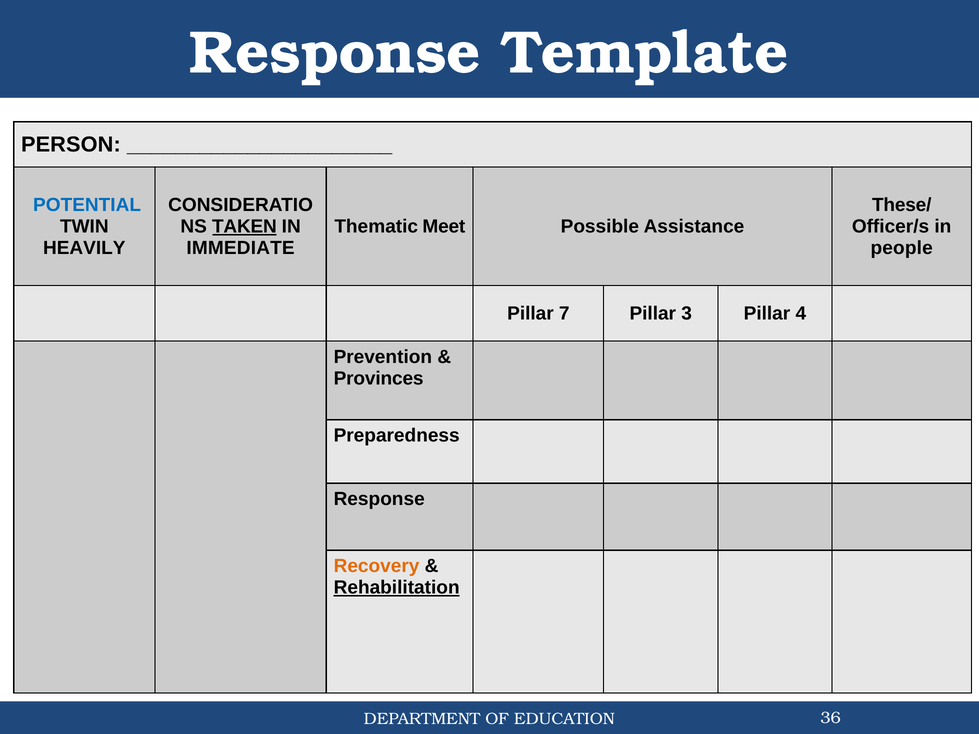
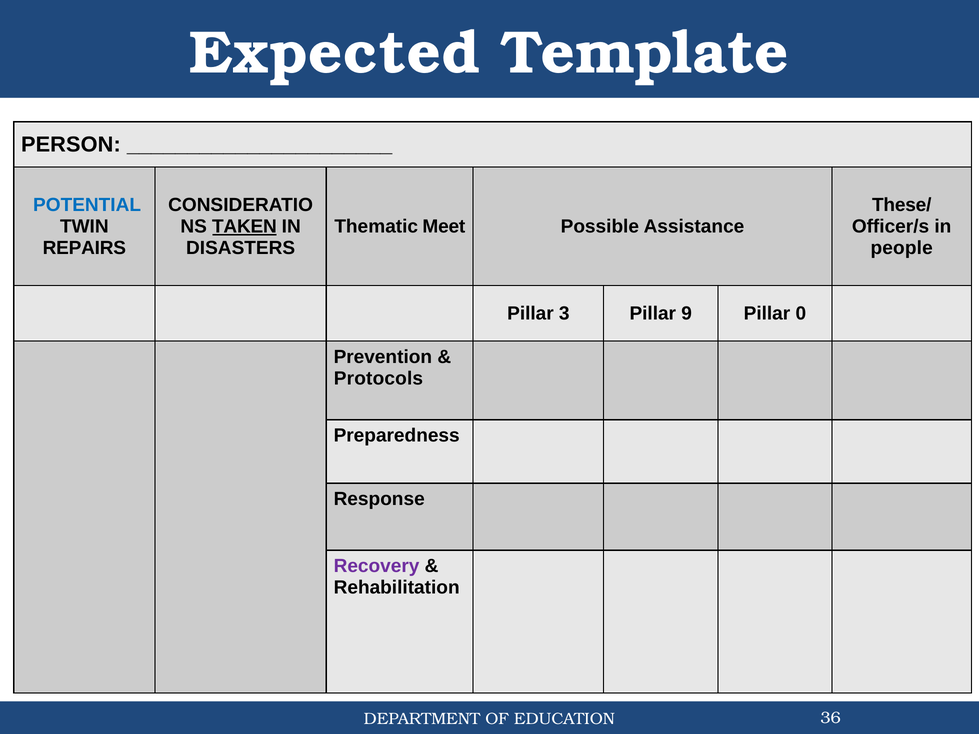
Response at (335, 53): Response -> Expected
HEAVILY: HEAVILY -> REPAIRS
IMMEDIATE: IMMEDIATE -> DISASTERS
7: 7 -> 3
3: 3 -> 9
4: 4 -> 0
Provinces: Provinces -> Protocols
Recovery colour: orange -> purple
Rehabilitation underline: present -> none
